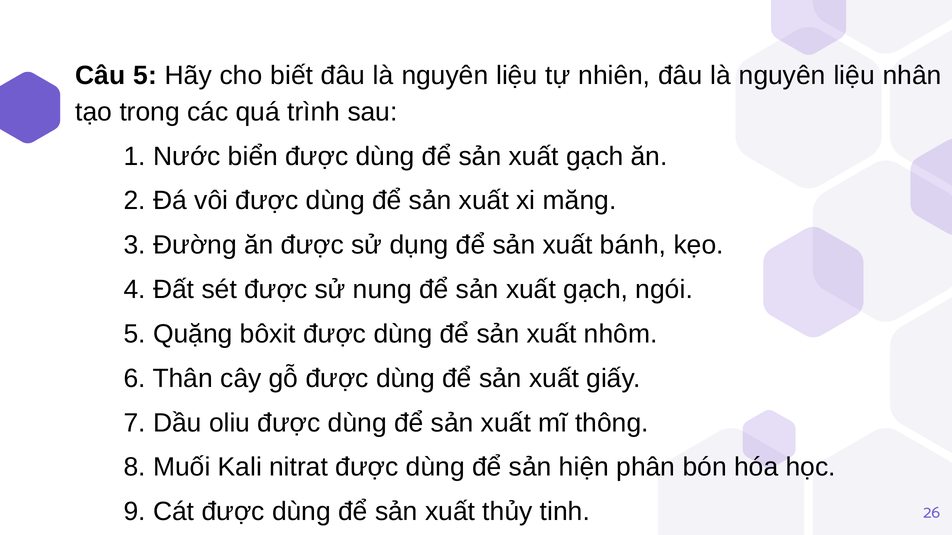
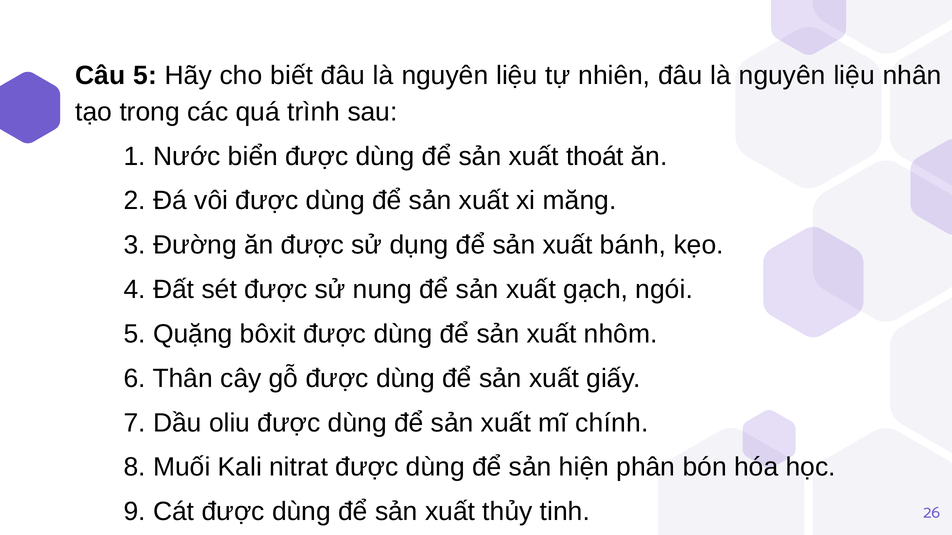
gạch at (595, 157): gạch -> thoát
thông: thông -> chính
